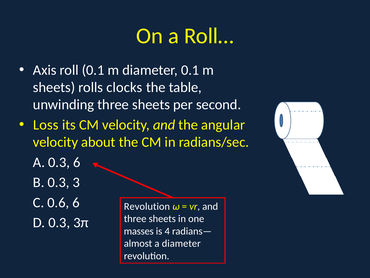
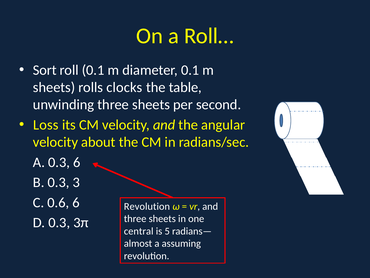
Axis: Axis -> Sort
masses: masses -> central
4: 4 -> 5
a diameter: diameter -> assuming
